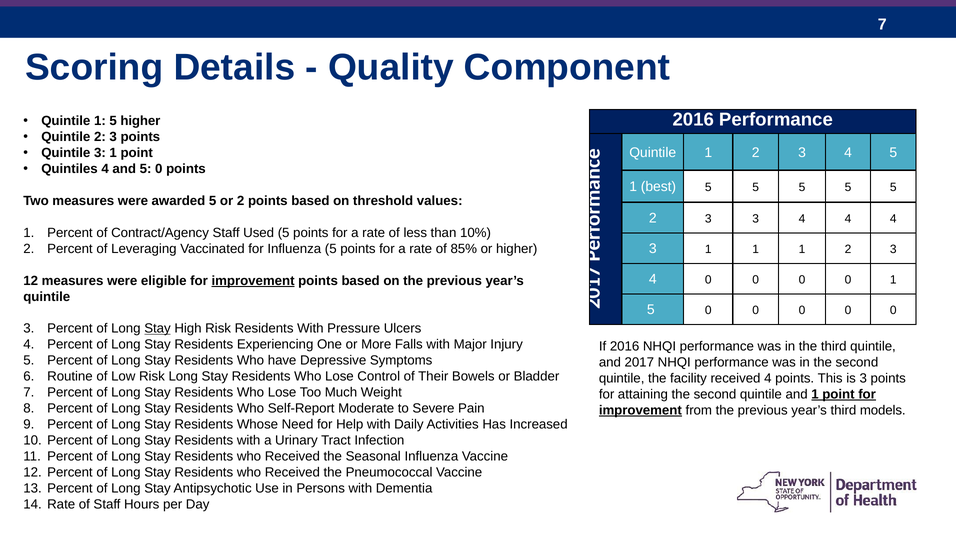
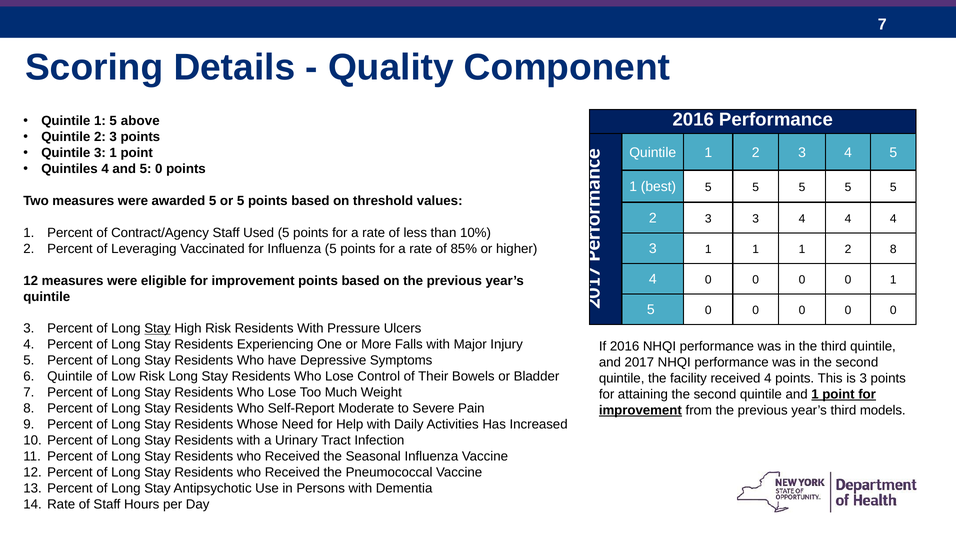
5 higher: higher -> above
or 2: 2 -> 5
1 1 2 3: 3 -> 8
improvement at (253, 281) underline: present -> none
Routine at (70, 376): Routine -> Quintile
